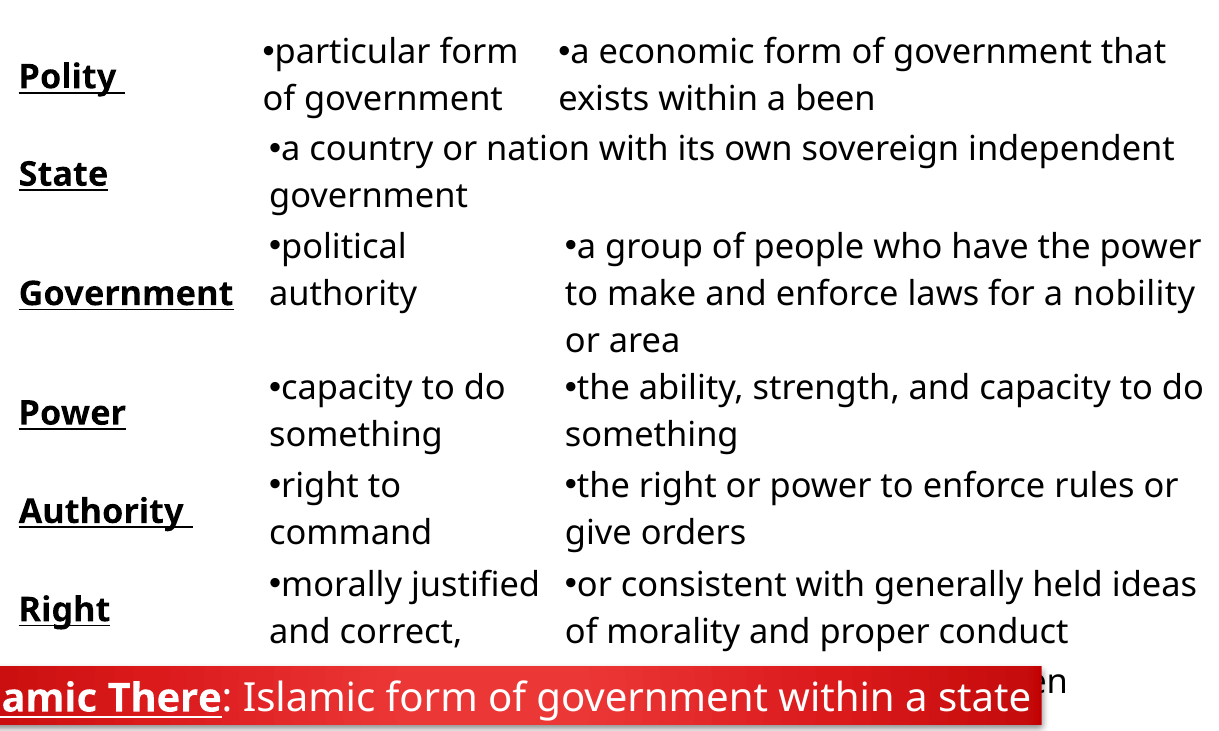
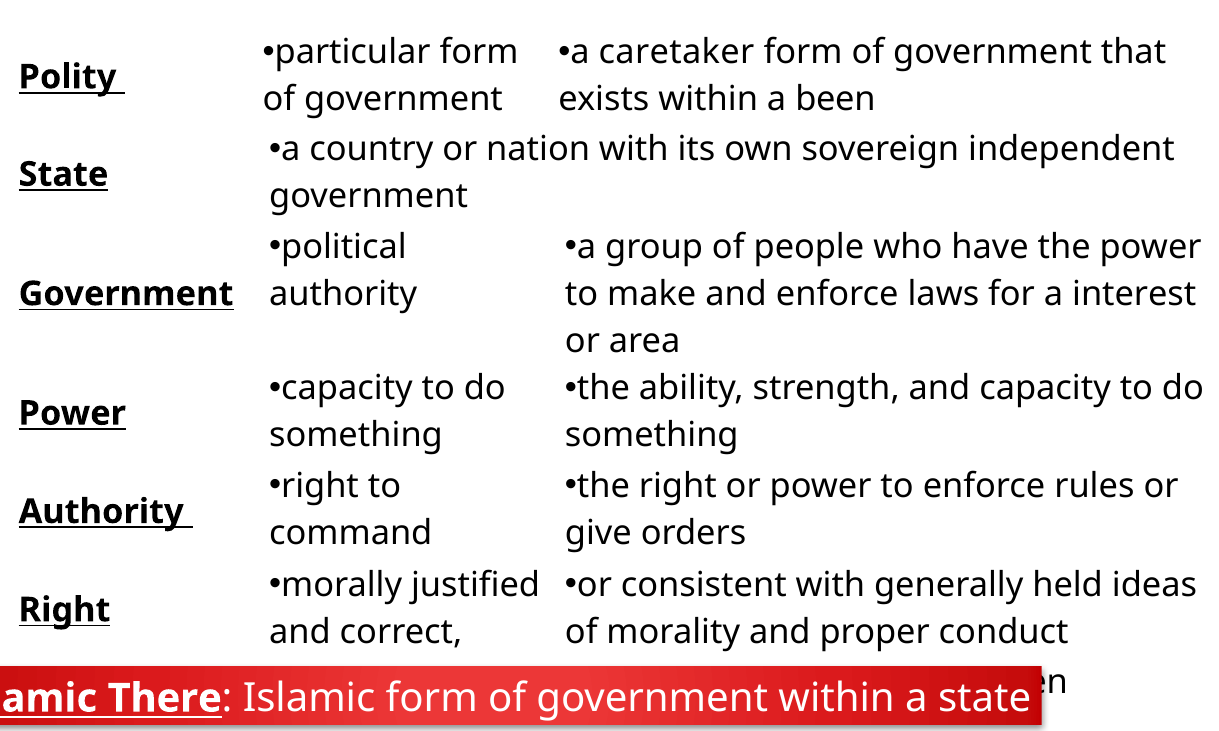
economic: economic -> caretaker
nobility: nobility -> interest
